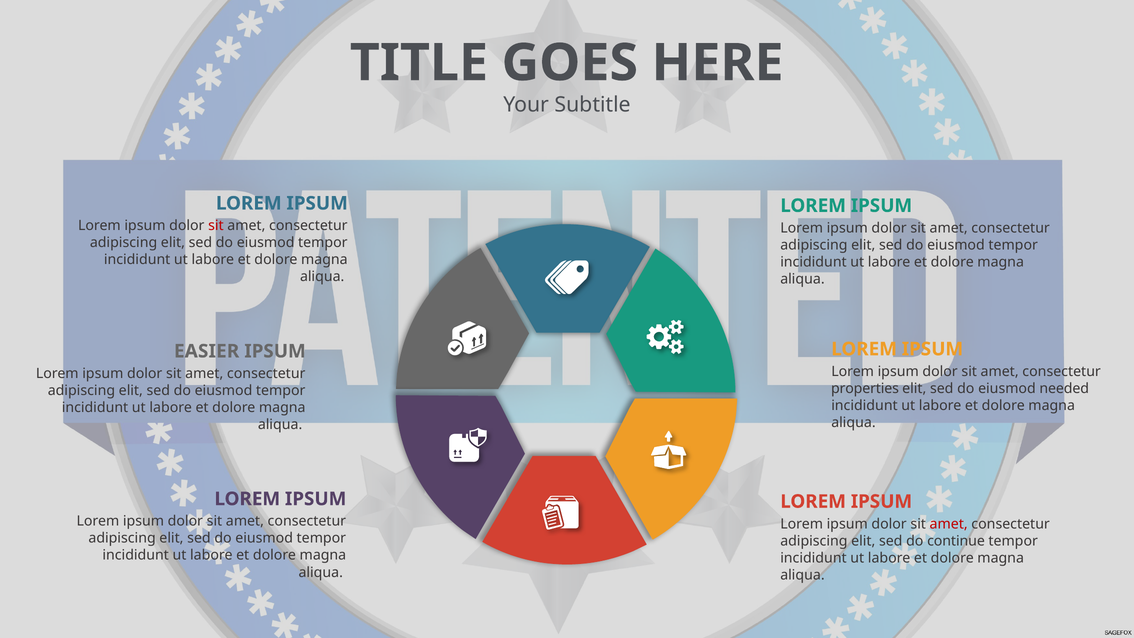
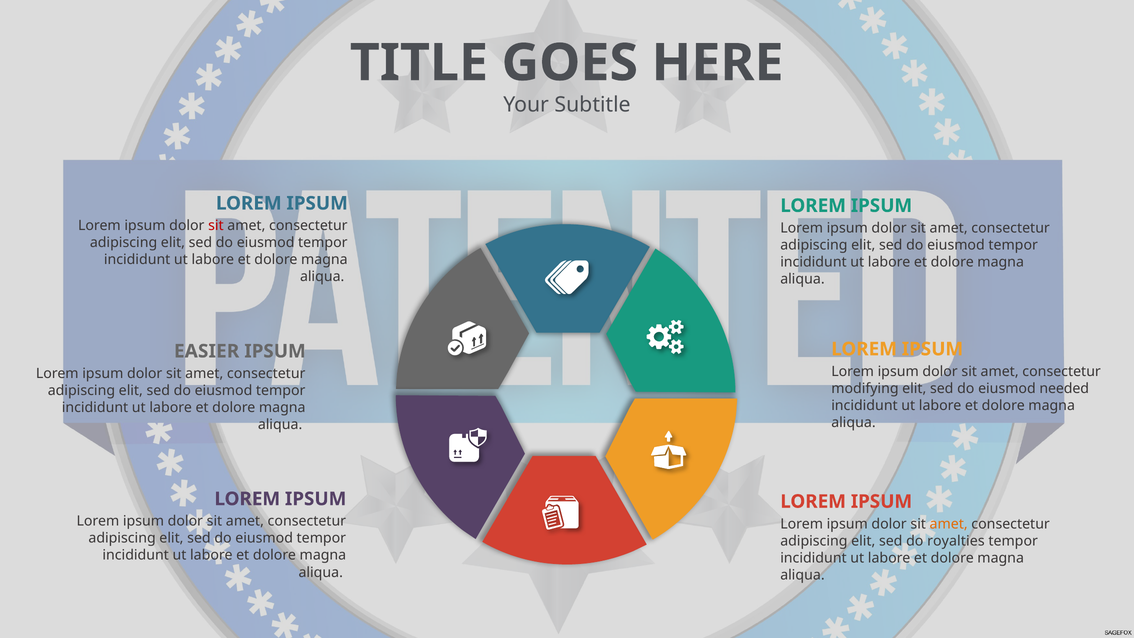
properties: properties -> modifying
amet at (949, 524) colour: red -> orange
continue: continue -> royalties
